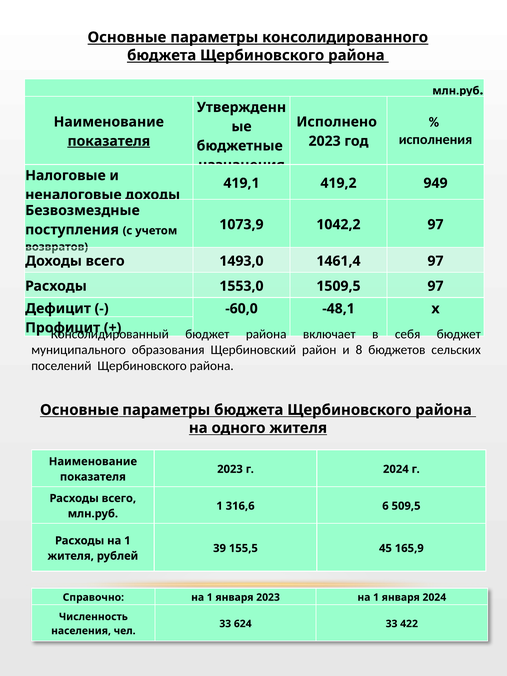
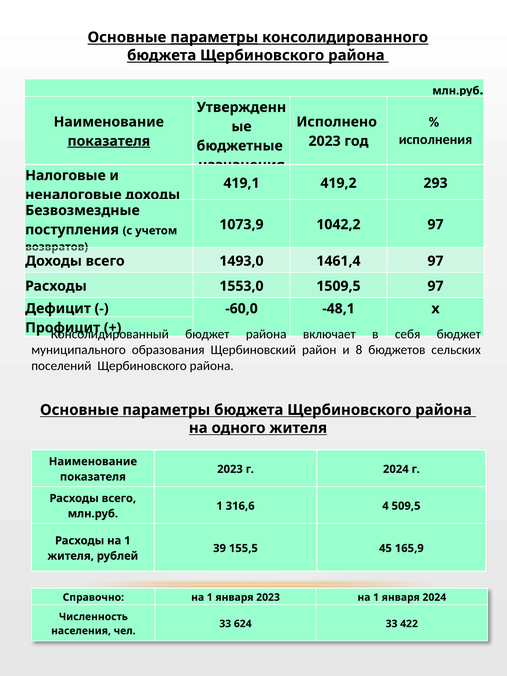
параметры at (214, 37) underline: none -> present
949: 949 -> 293
6: 6 -> 4
